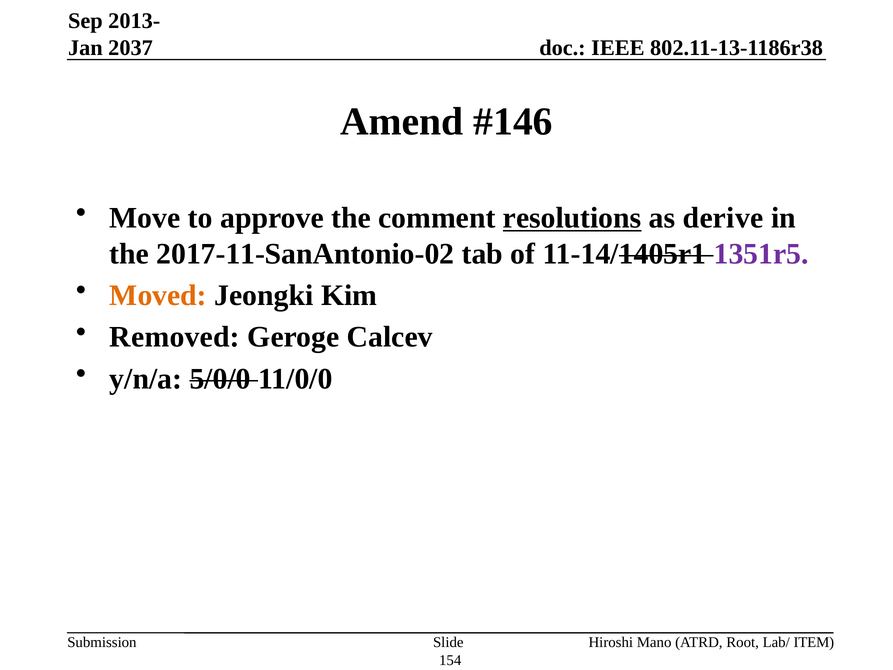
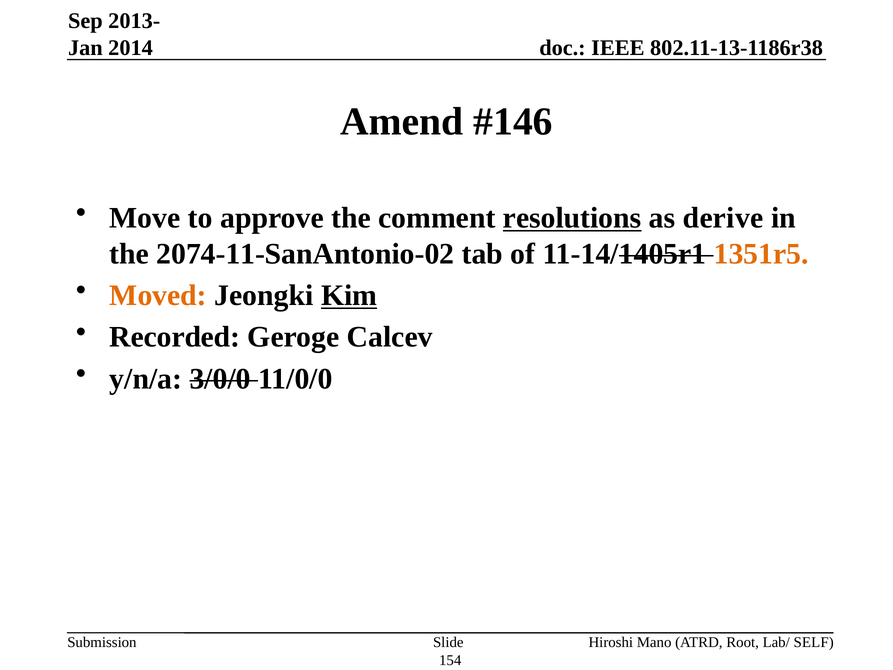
2037: 2037 -> 2014
2017-11-SanAntonio-02: 2017-11-SanAntonio-02 -> 2074-11-SanAntonio-02
1351r5 colour: purple -> orange
Kim underline: none -> present
Removed: Removed -> Recorded
5/0/0: 5/0/0 -> 3/0/0
ITEM: ITEM -> SELF
